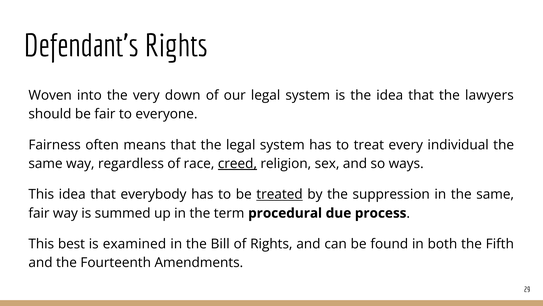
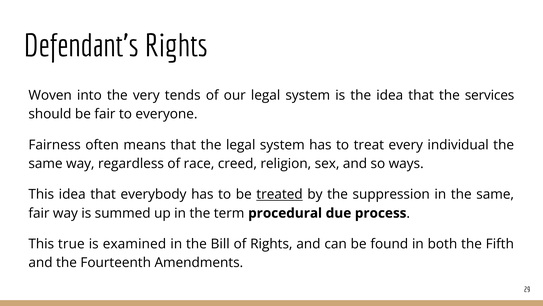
down: down -> tends
lawyers: lawyers -> services
creed underline: present -> none
best: best -> true
